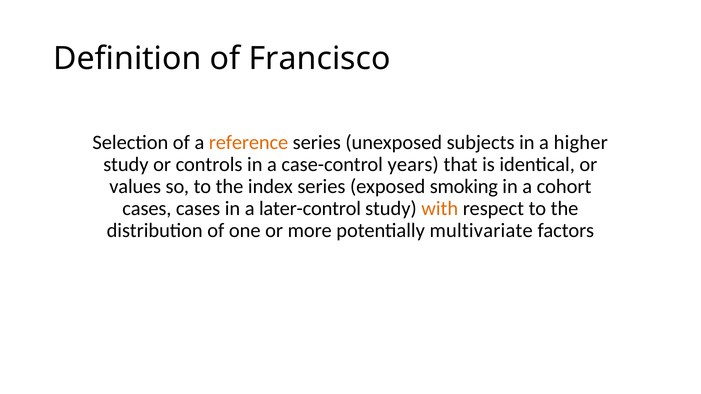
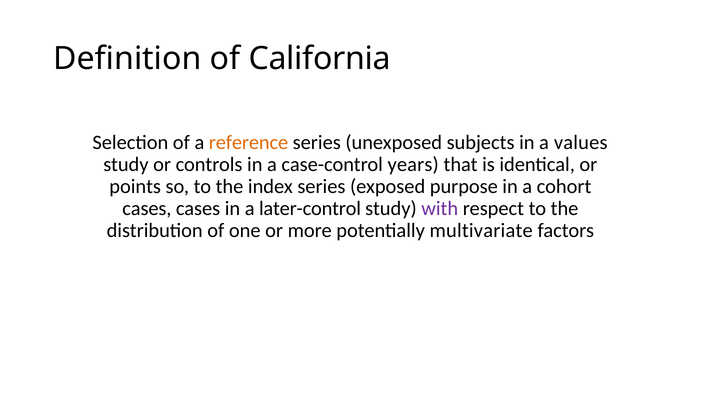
Francisco: Francisco -> California
higher: higher -> values
values: values -> points
smoking: smoking -> purpose
with colour: orange -> purple
